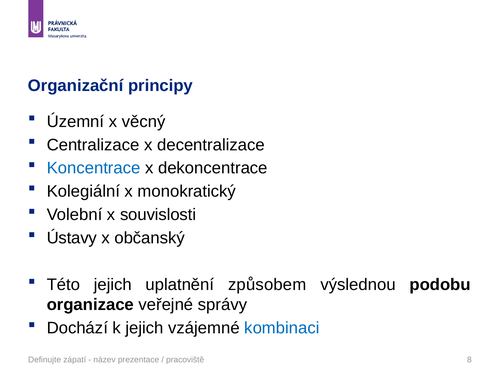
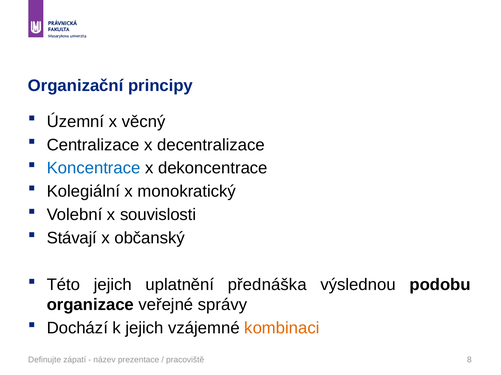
Ústavy: Ústavy -> Stávají
způsobem: způsobem -> přednáška
kombinaci colour: blue -> orange
